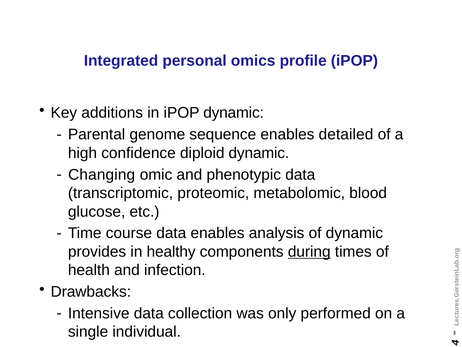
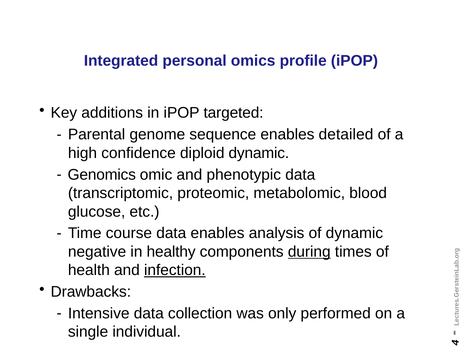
iPOP dynamic: dynamic -> targeted
Changing: Changing -> Genomics
provides: provides -> negative
infection underline: none -> present
